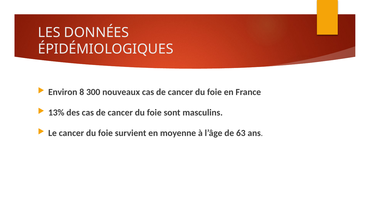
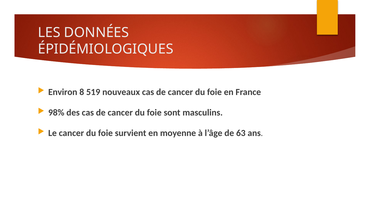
300: 300 -> 519
13%: 13% -> 98%
